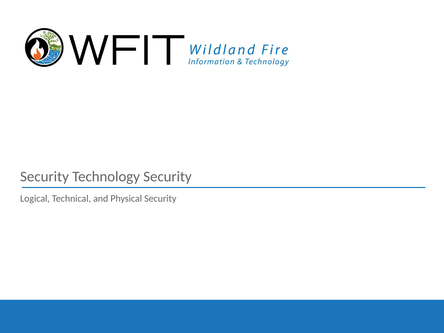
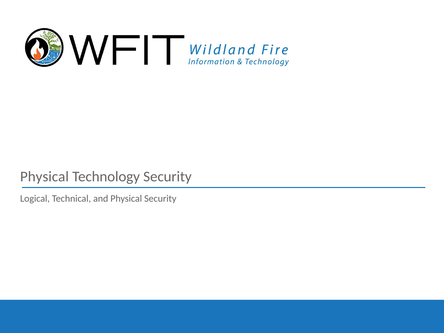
Security at (44, 177): Security -> Physical
